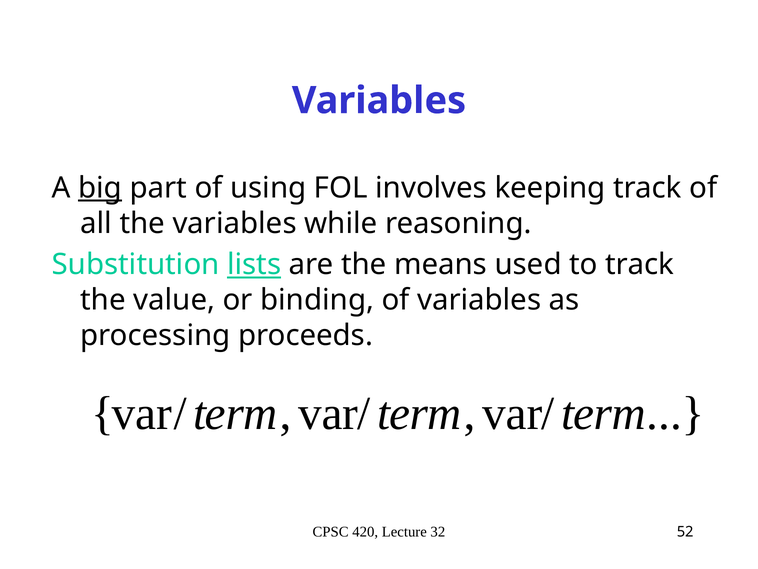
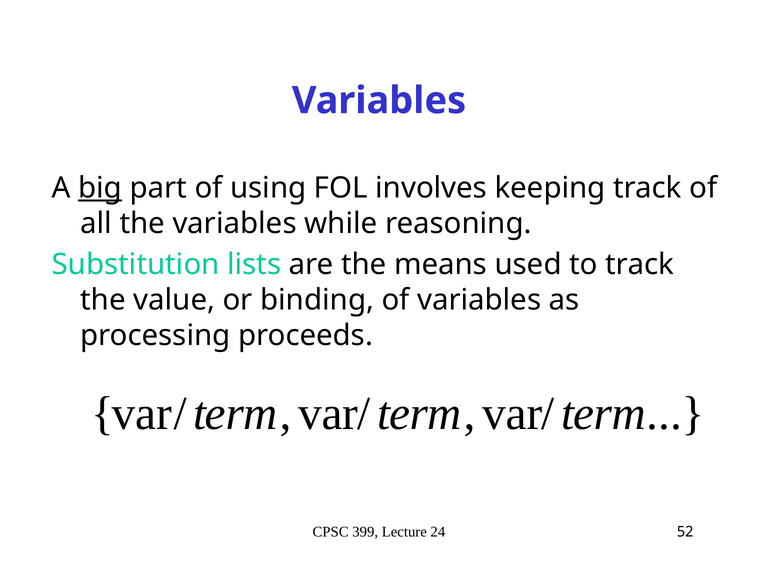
lists underline: present -> none
420: 420 -> 399
32: 32 -> 24
